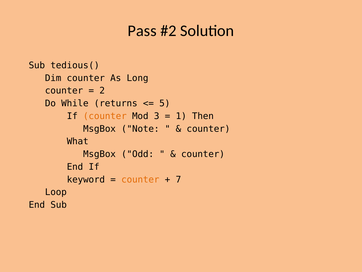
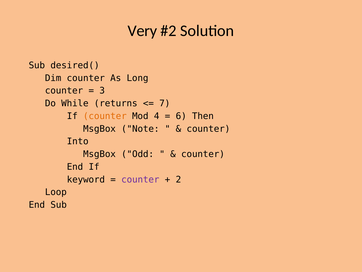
Pass: Pass -> Very
tedious(: tedious( -> desired(
2: 2 -> 3
5: 5 -> 7
3: 3 -> 4
1: 1 -> 6
What: What -> Into
counter at (140, 179) colour: orange -> purple
7: 7 -> 2
